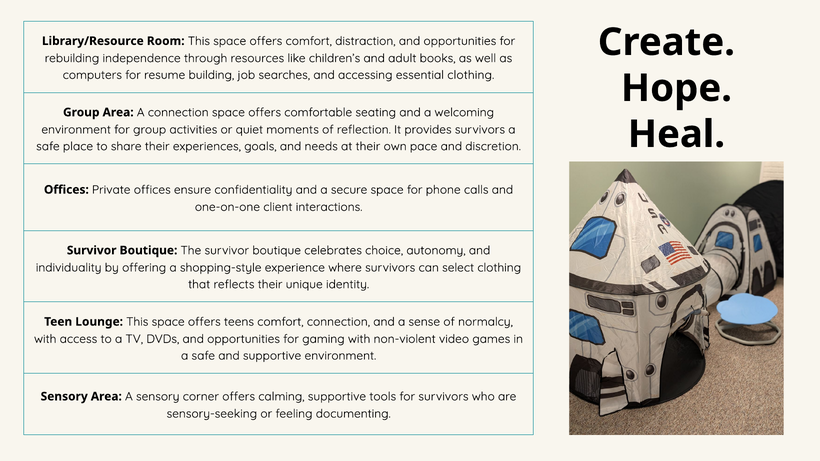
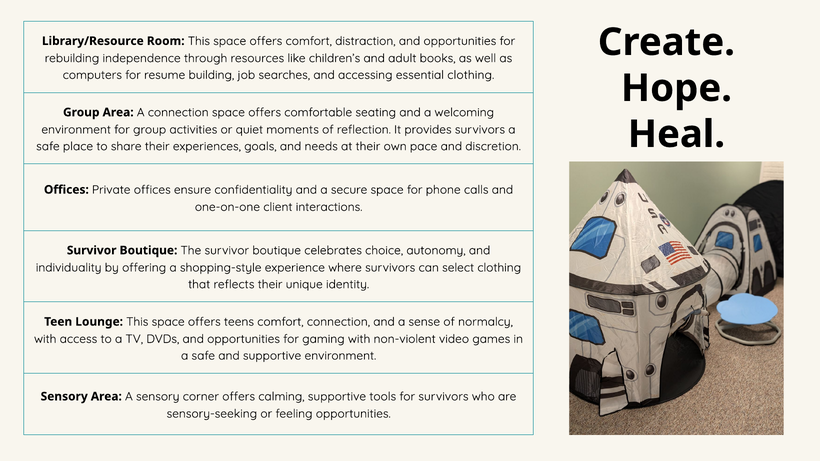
feeling documenting: documenting -> opportunities
